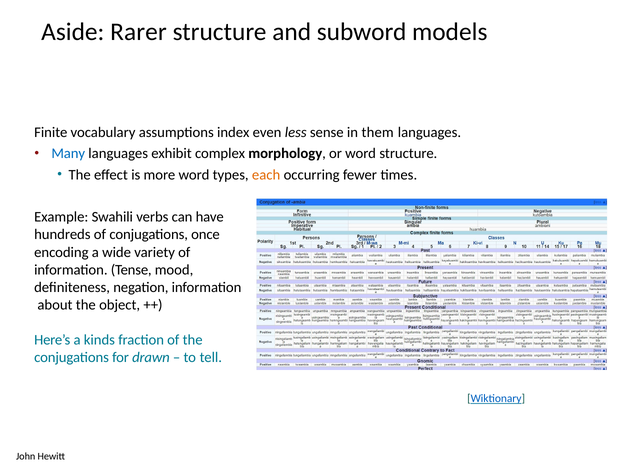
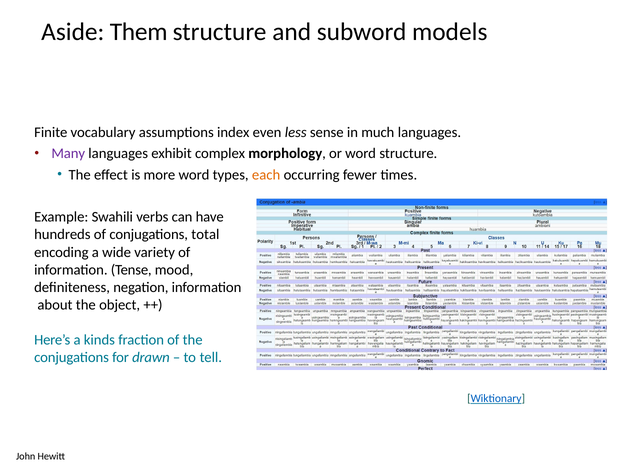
Rarer: Rarer -> Them
them: them -> much
Many colour: blue -> purple
once: once -> total
